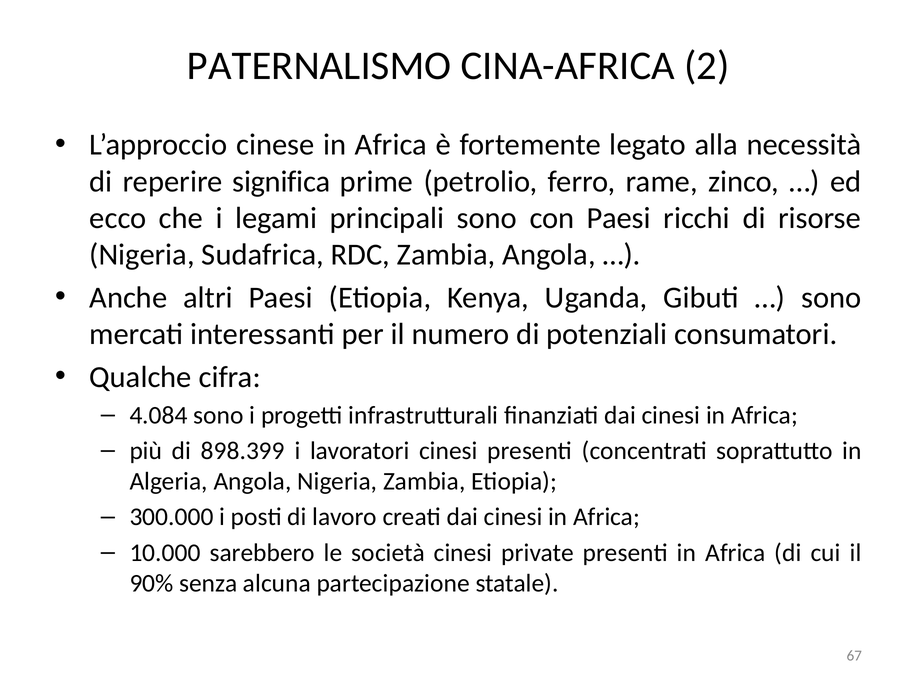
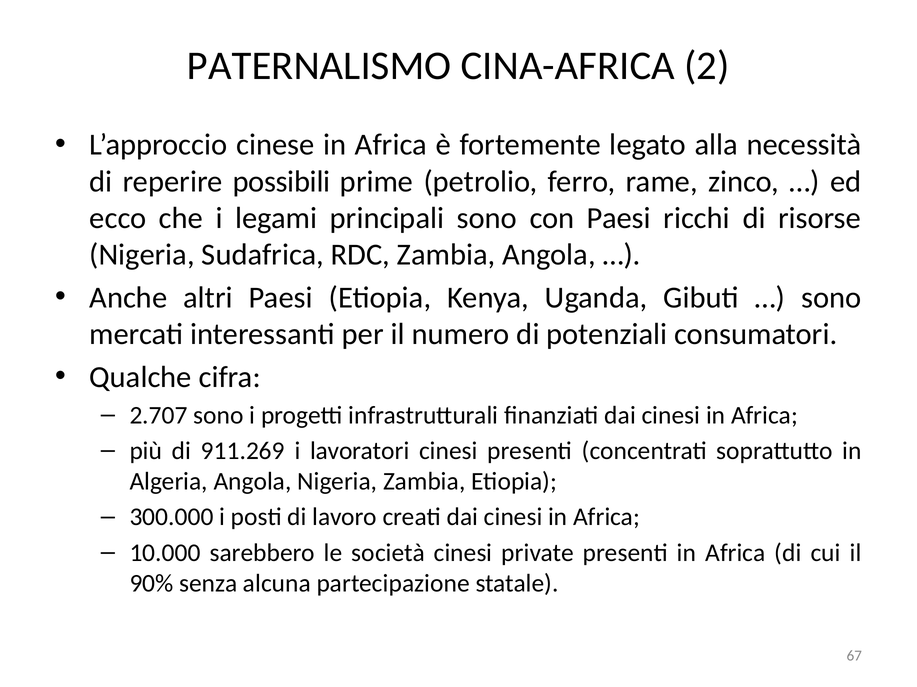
significa: significa -> possibili
4.084: 4.084 -> 2.707
898.399: 898.399 -> 911.269
